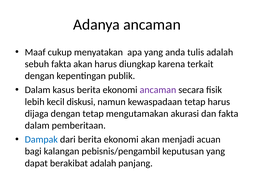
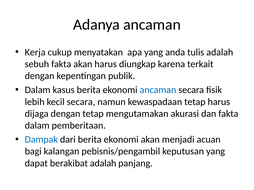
Maaf: Maaf -> Kerja
ancaman at (158, 90) colour: purple -> blue
kecil diskusi: diskusi -> secara
